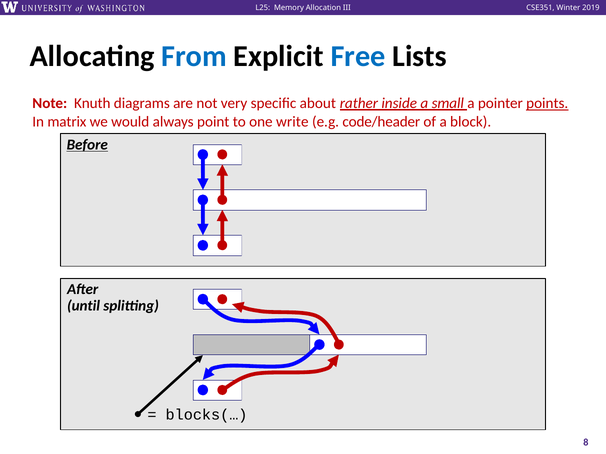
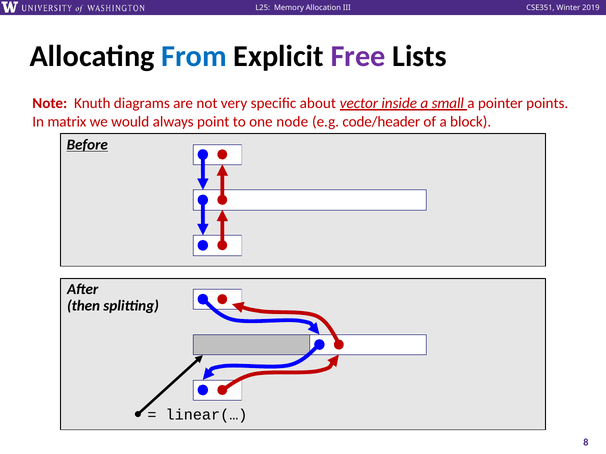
Free colour: blue -> purple
rather: rather -> vector
points underline: present -> none
write: write -> node
until: until -> then
blocks(…: blocks(… -> linear(…
